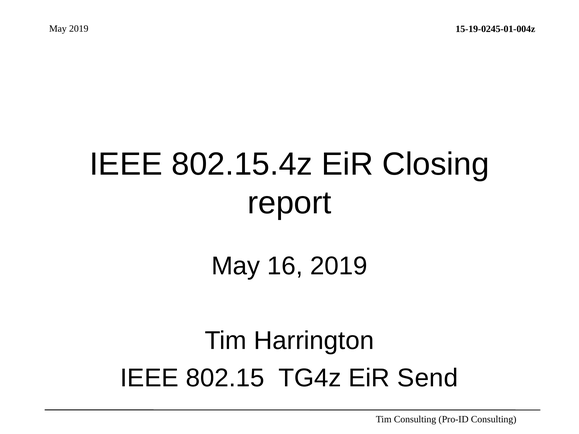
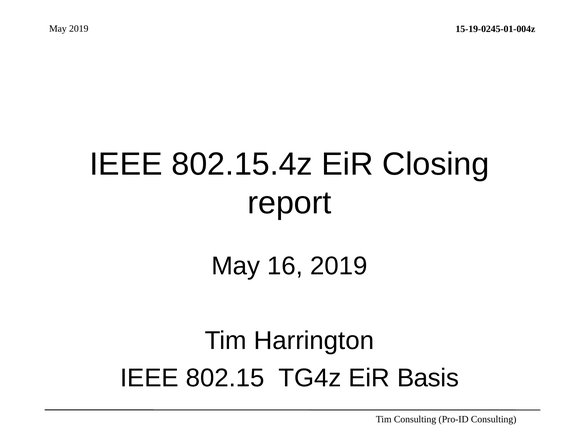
Send: Send -> Basis
